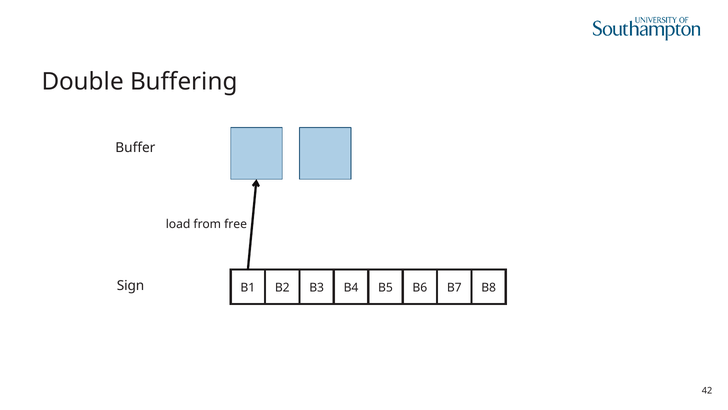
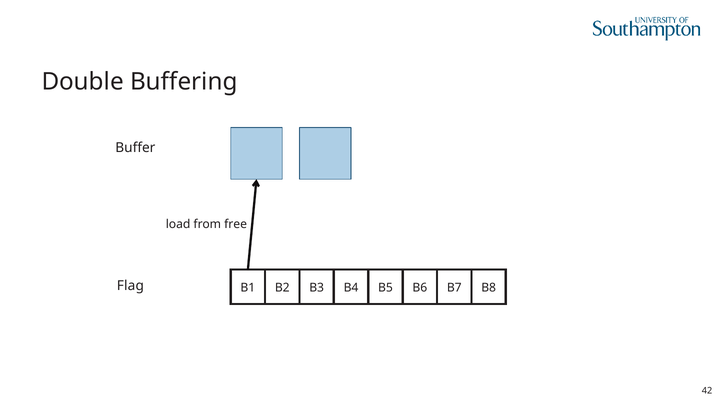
Sign: Sign -> Flag
